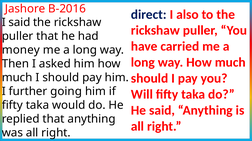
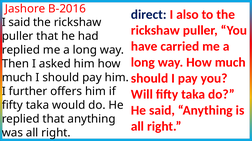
money at (21, 50): money -> replied
going: going -> offers
